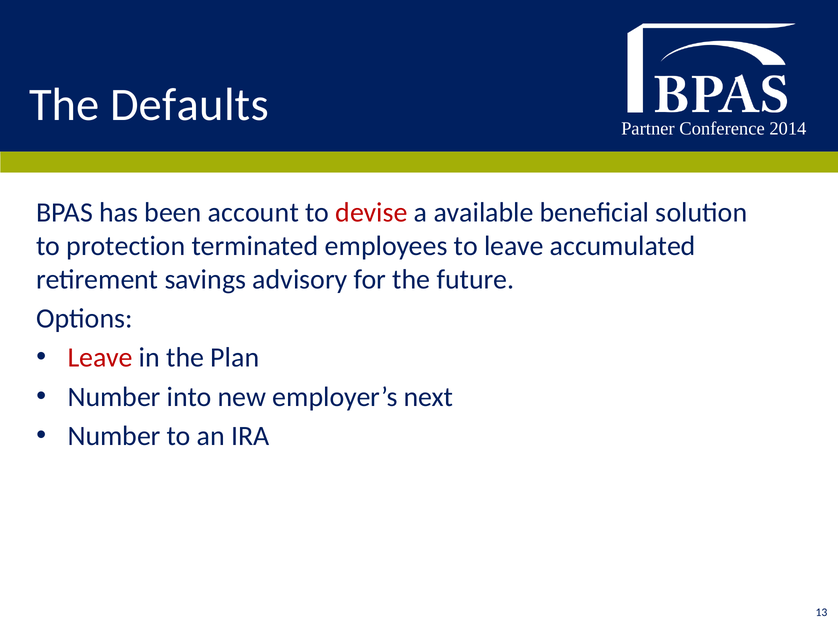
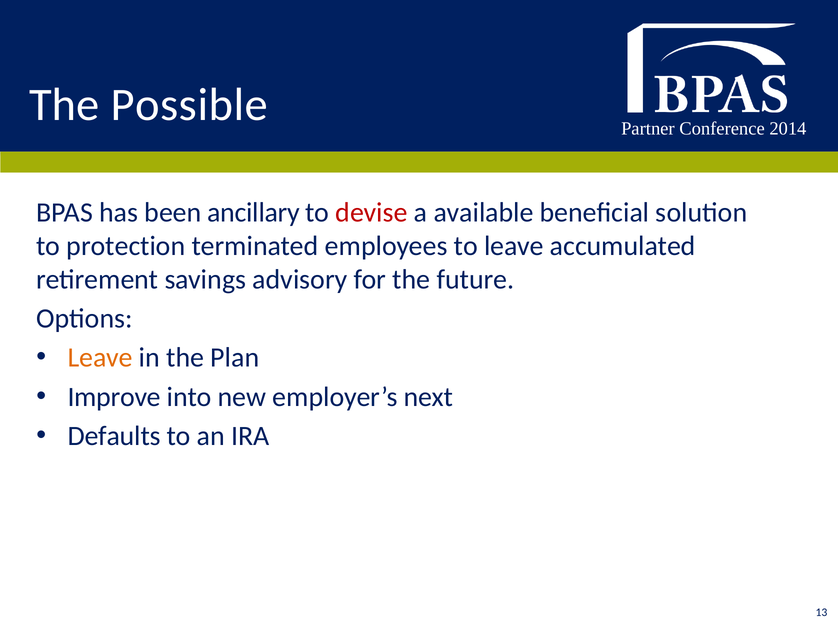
Defaults: Defaults -> Possible
account: account -> ancillary
Leave at (100, 357) colour: red -> orange
Number at (114, 397): Number -> Improve
Number at (114, 436): Number -> Defaults
